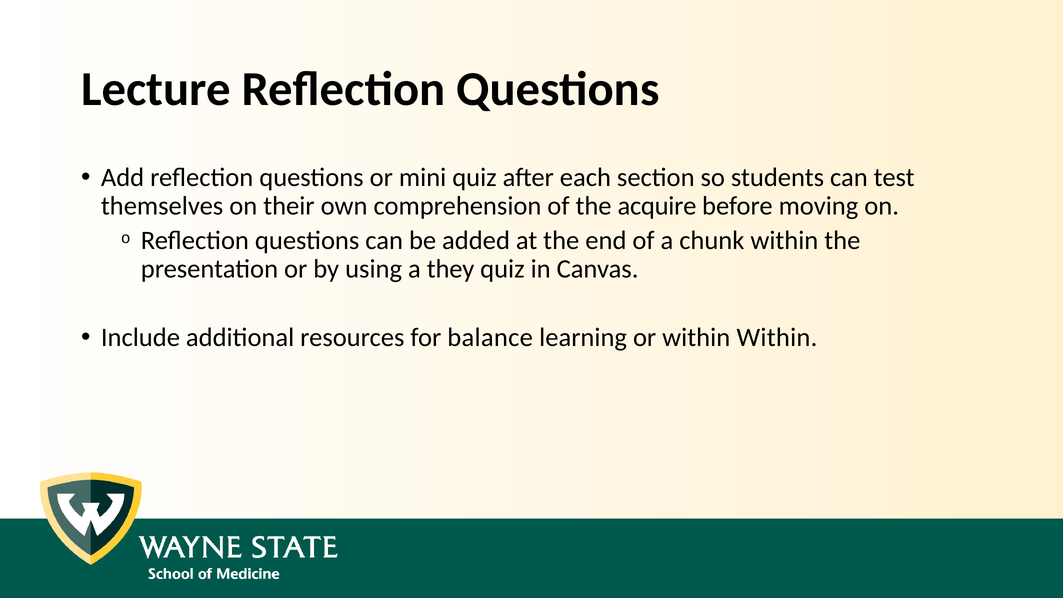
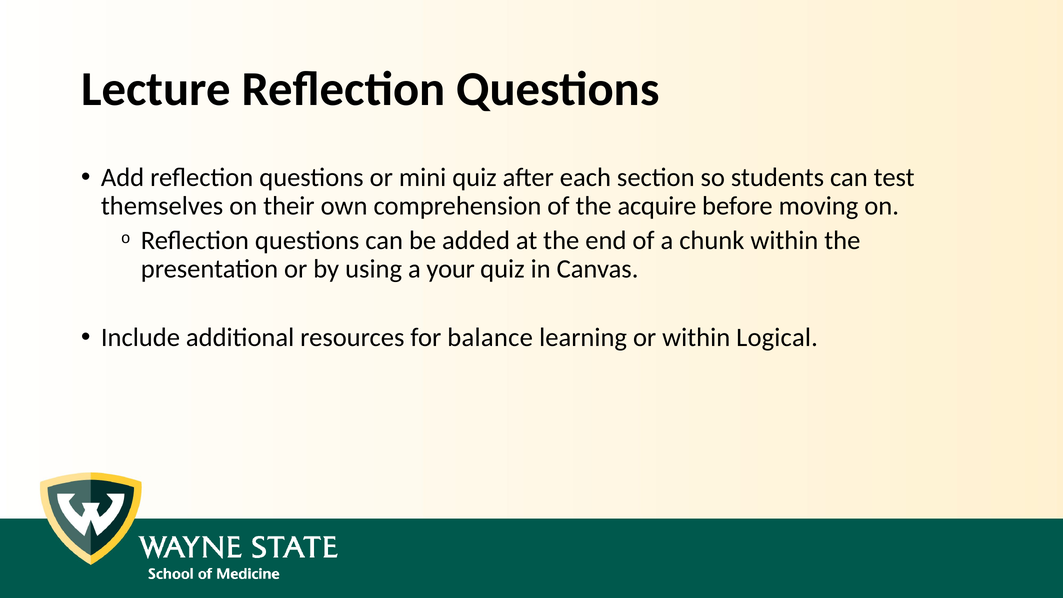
they: they -> your
within Within: Within -> Logical
